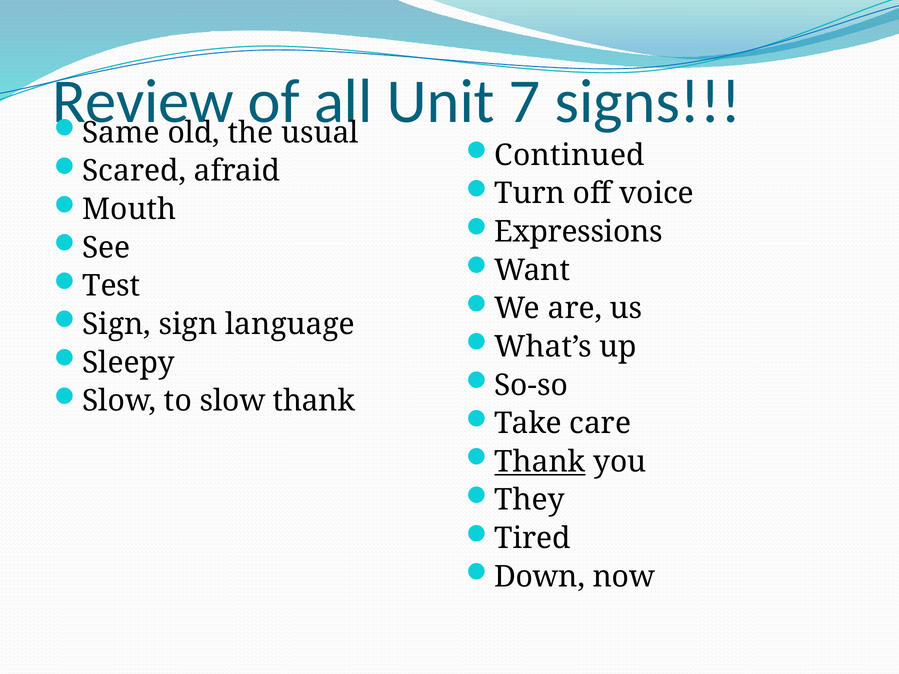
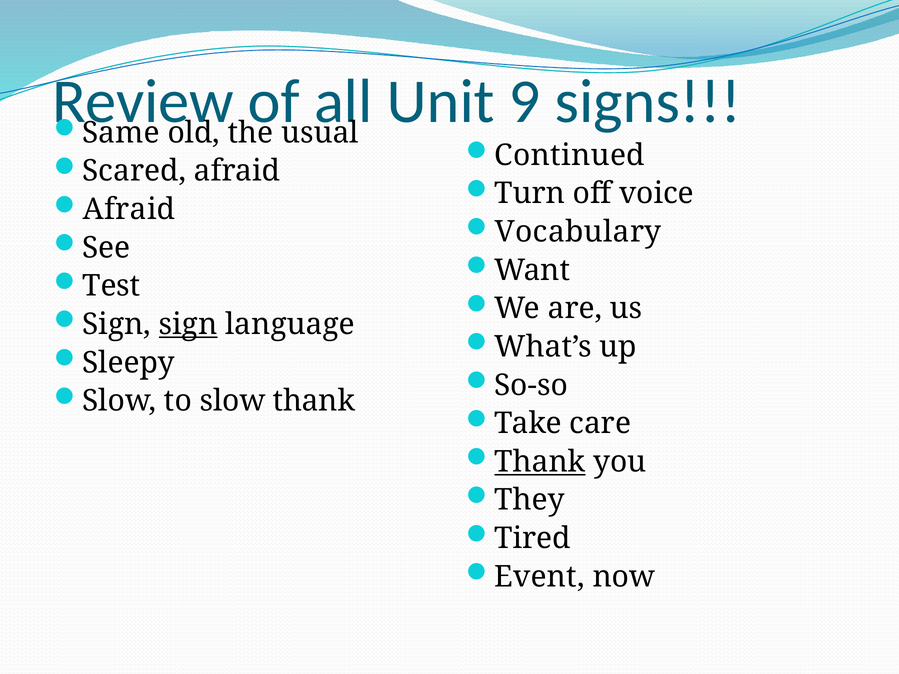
7: 7 -> 9
Mouth at (129, 209): Mouth -> Afraid
Expressions: Expressions -> Vocabulary
sign at (188, 324) underline: none -> present
Down: Down -> Event
